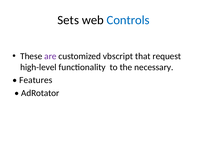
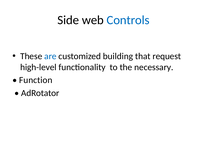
Sets: Sets -> Side
are colour: purple -> blue
vbscript: vbscript -> building
Features: Features -> Function
